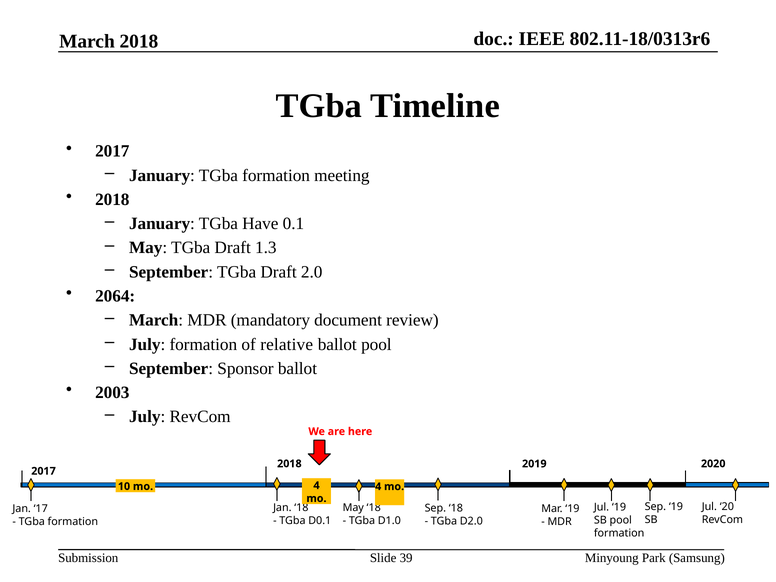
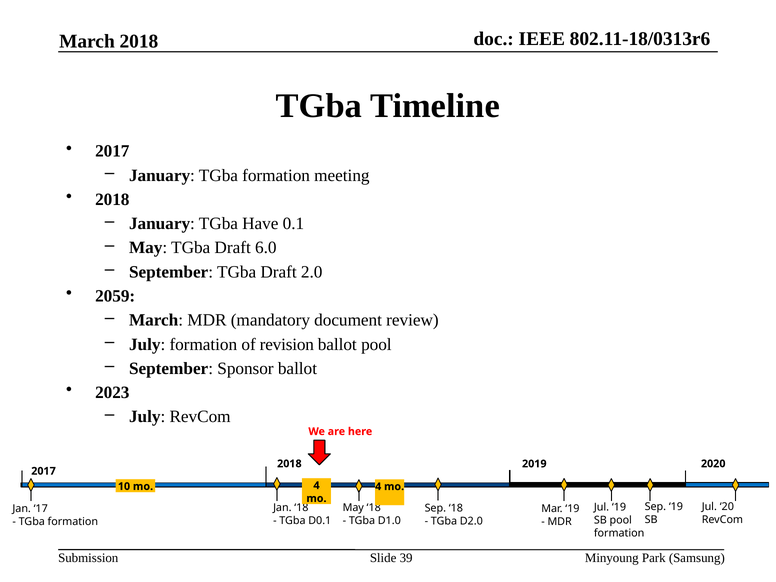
1.3: 1.3 -> 6.0
2064: 2064 -> 2059
relative: relative -> revision
2003: 2003 -> 2023
